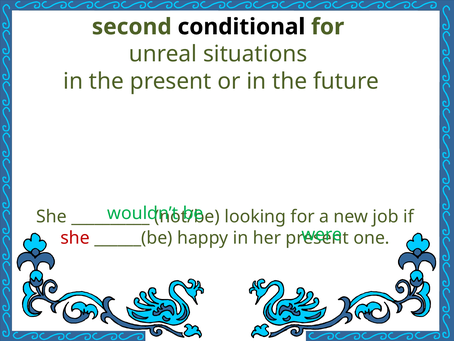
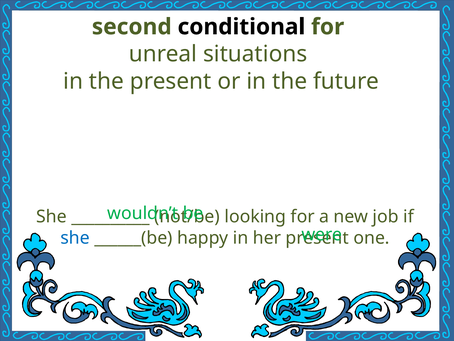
she at (75, 238) colour: red -> blue
